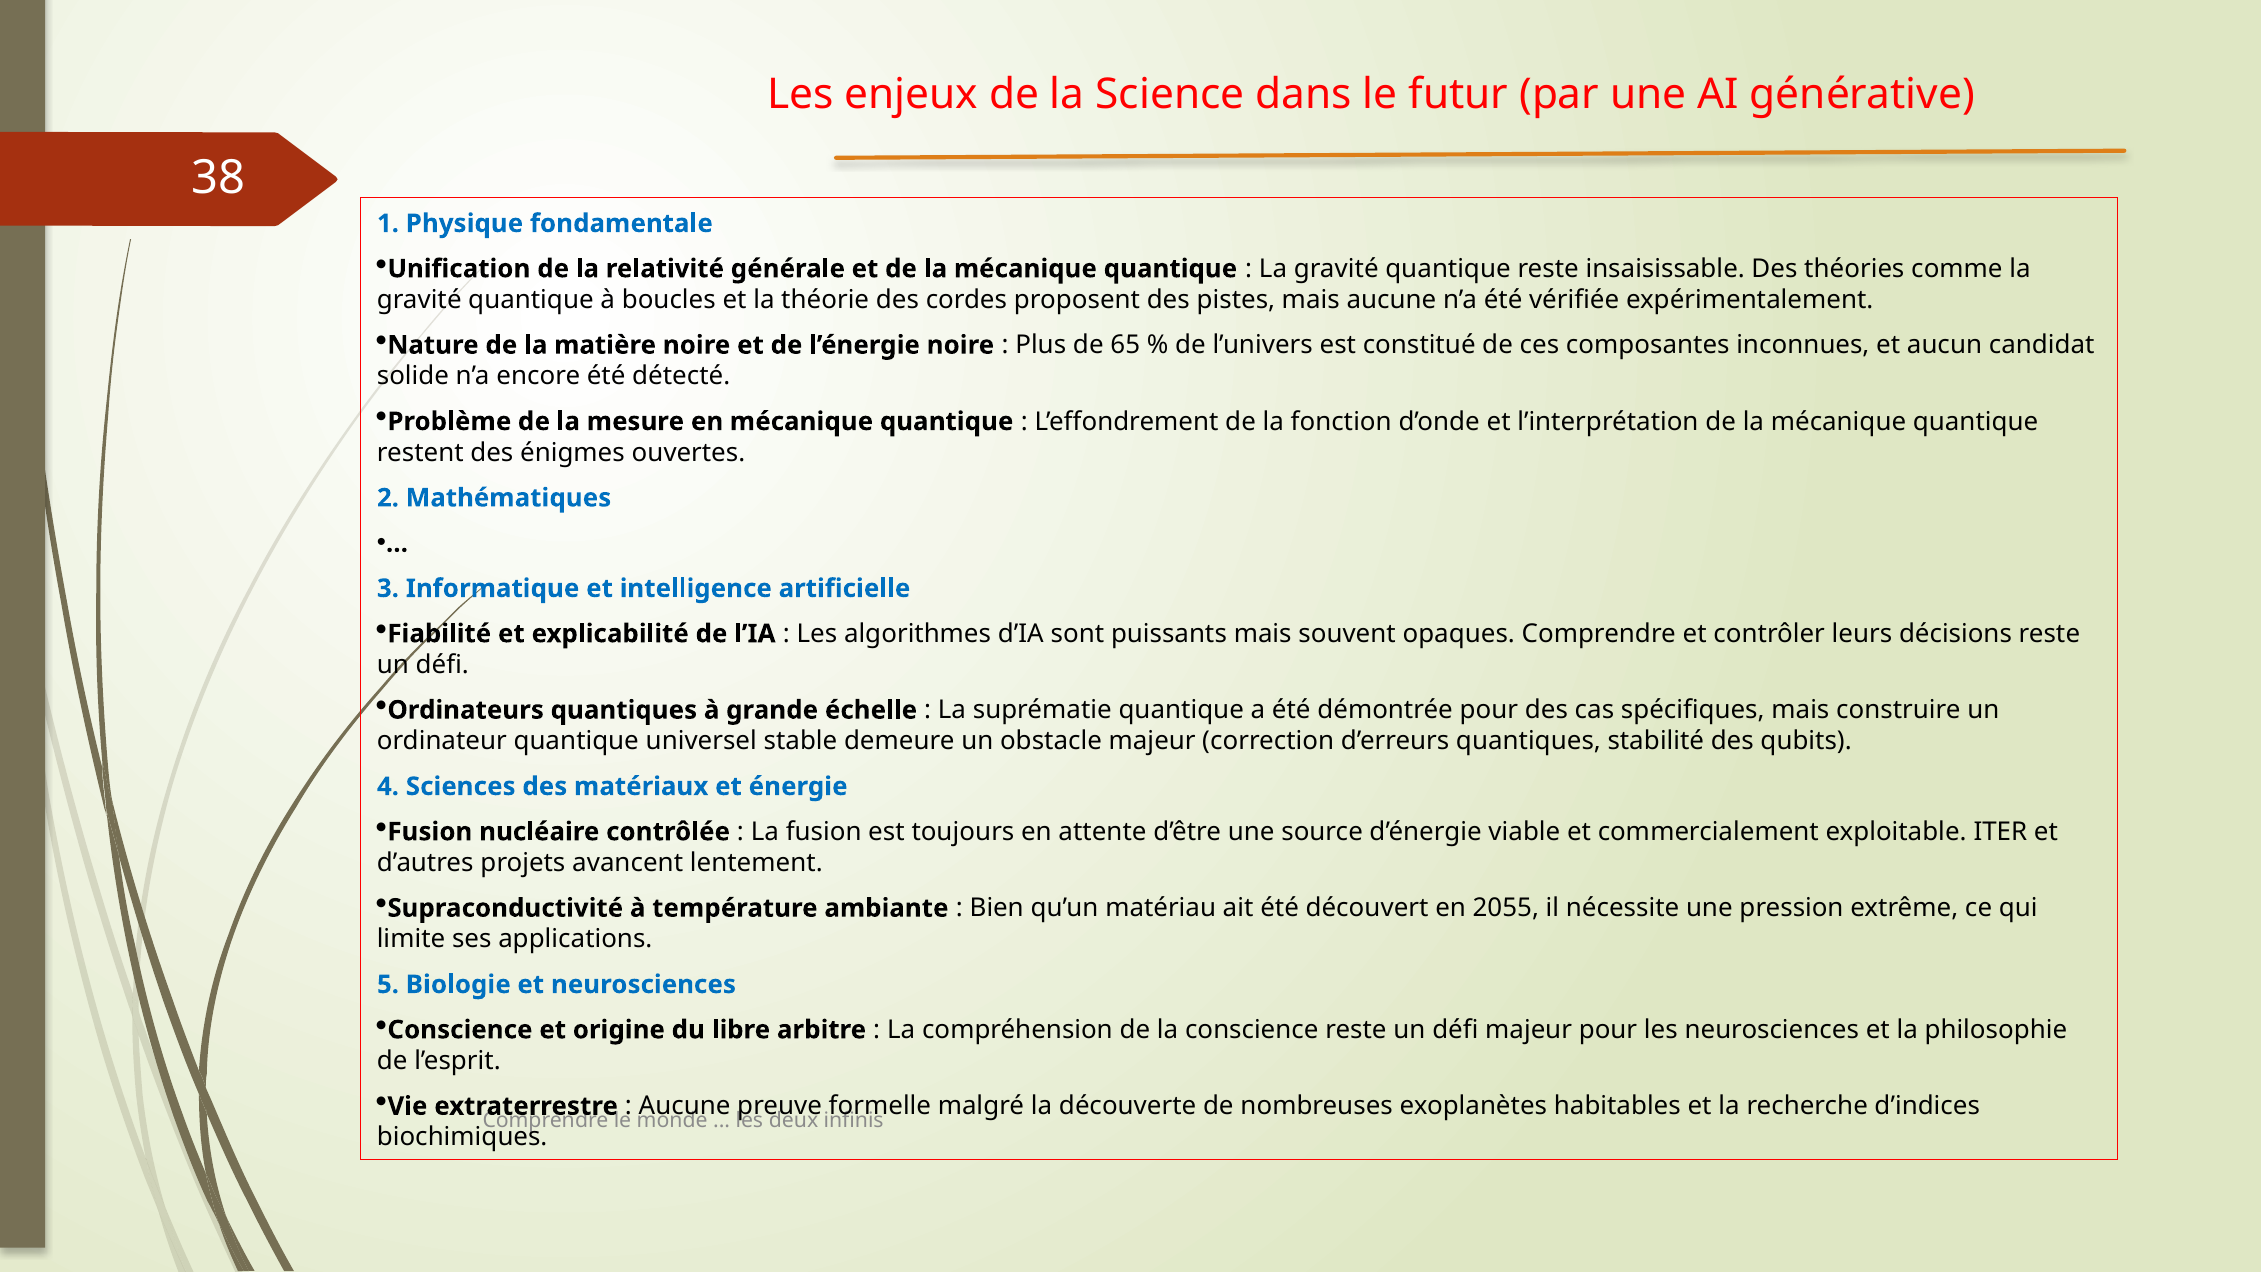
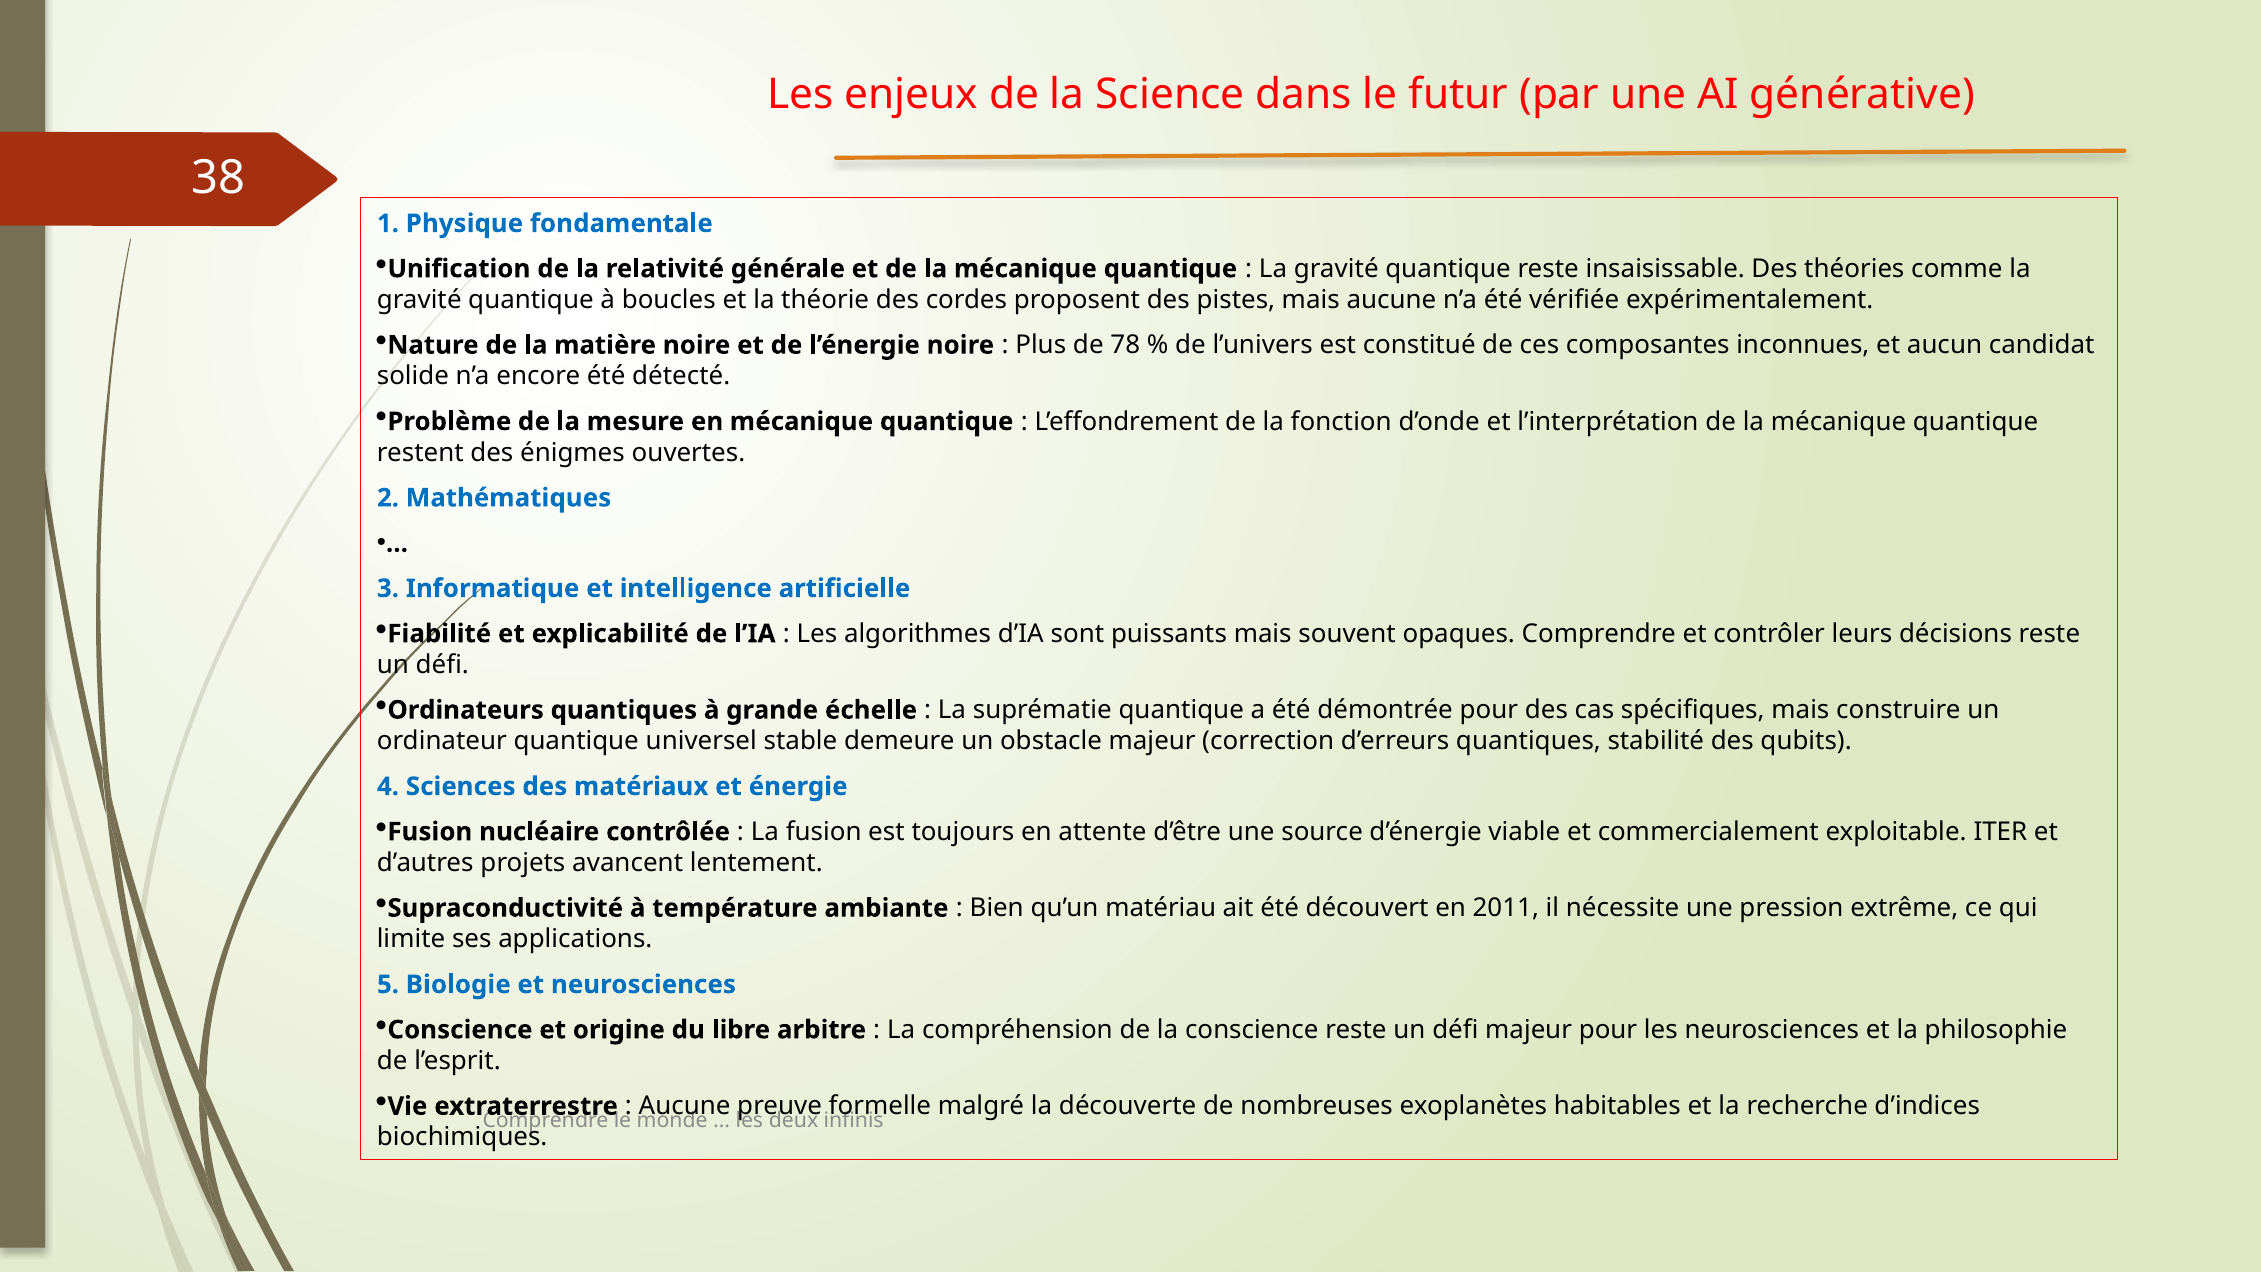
65: 65 -> 78
2055: 2055 -> 2011
